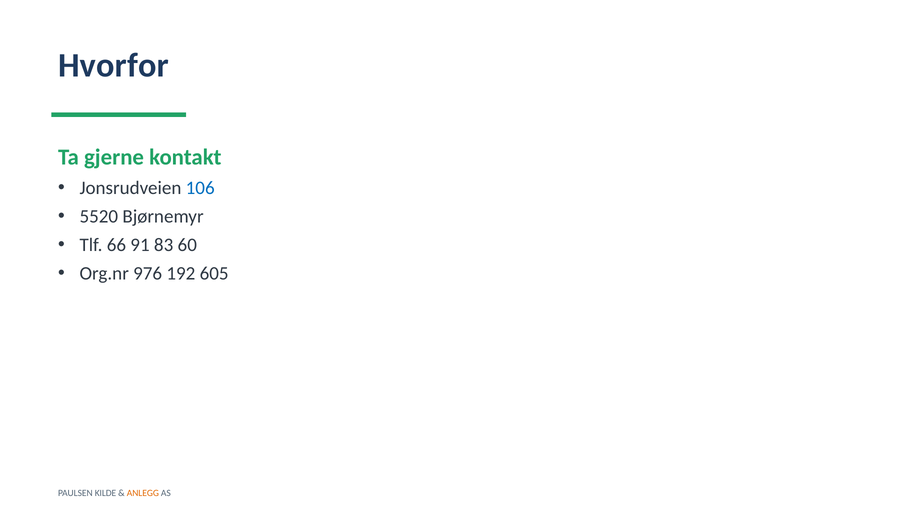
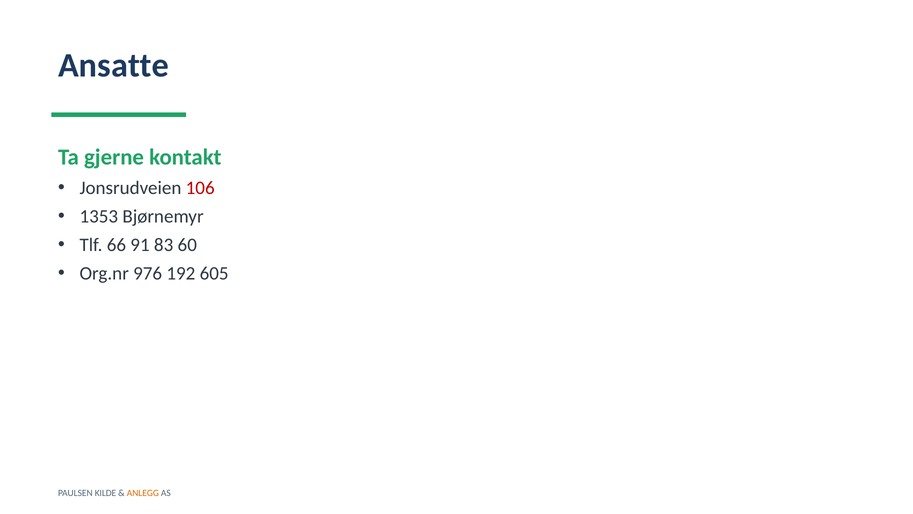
Hvorfor: Hvorfor -> Ansatte
106 colour: blue -> red
5520: 5520 -> 1353
